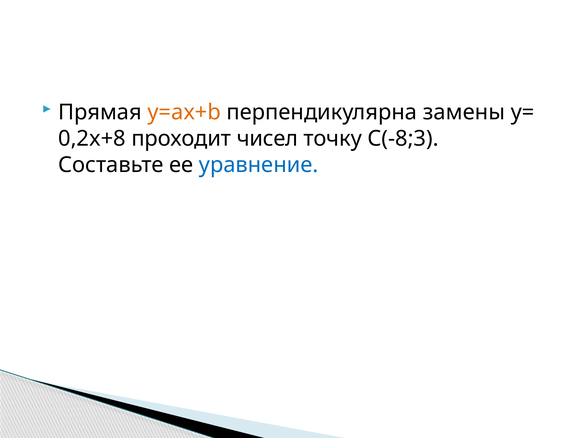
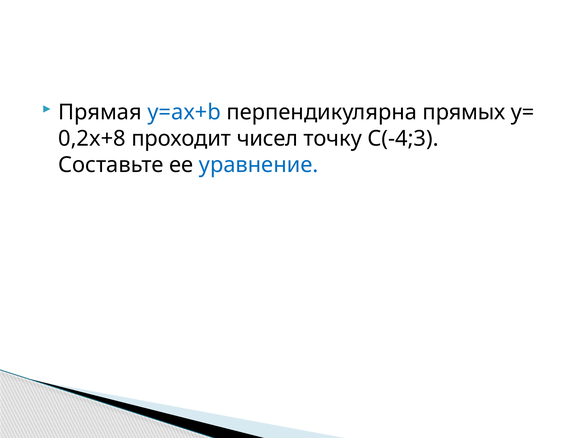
y=ax+b colour: orange -> blue
замены: замены -> прямых
С(-8;3: С(-8;3 -> С(-4;3
